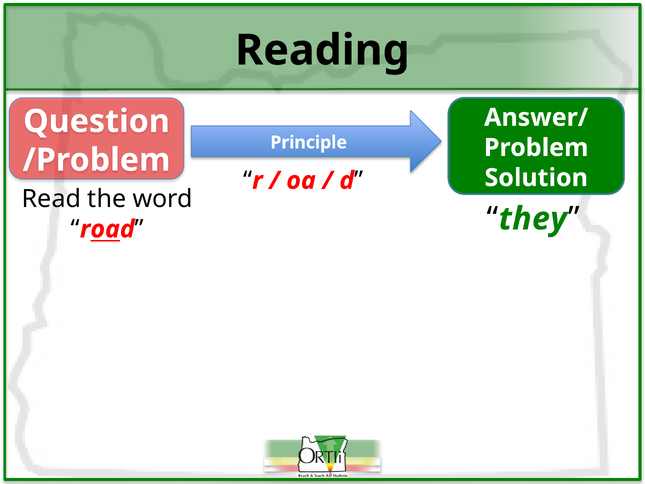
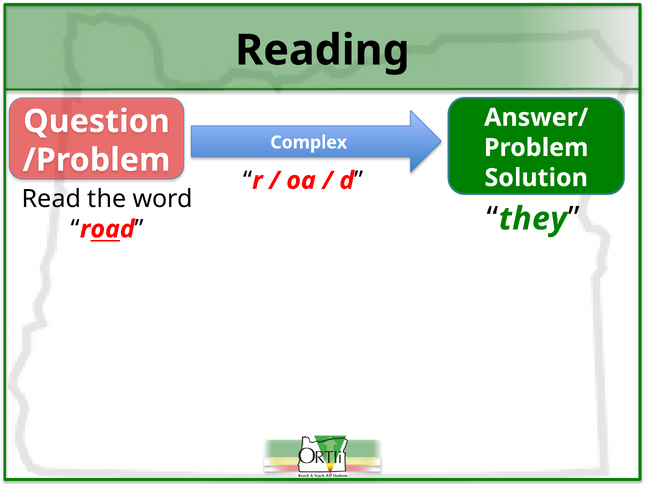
Principle: Principle -> Complex
